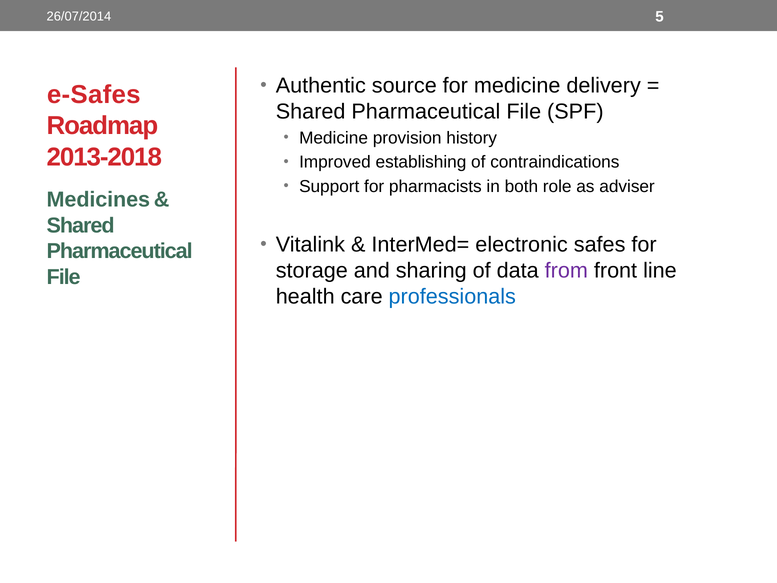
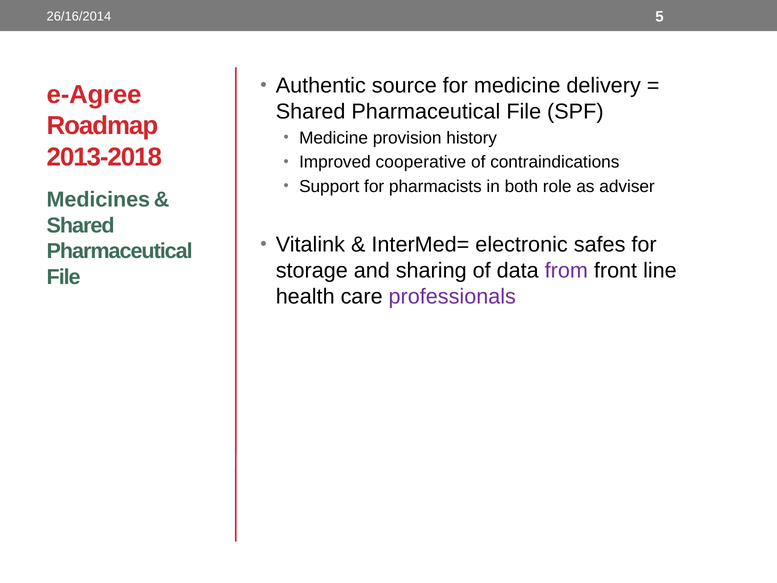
26/07/2014: 26/07/2014 -> 26/16/2014
e-Safes: e-Safes -> e-Agree
establishing: establishing -> cooperative
professionals colour: blue -> purple
